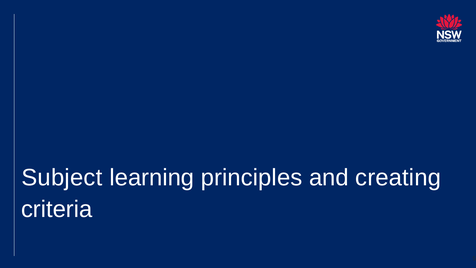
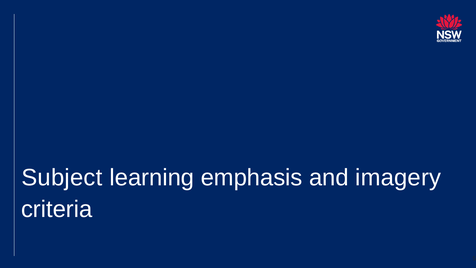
principles: principles -> emphasis
creating: creating -> imagery
